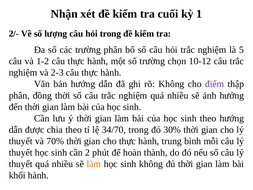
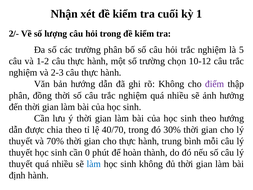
34/70: 34/70 -> 40/70
2: 2 -> 0
làm at (94, 164) colour: orange -> blue
khối: khối -> định
